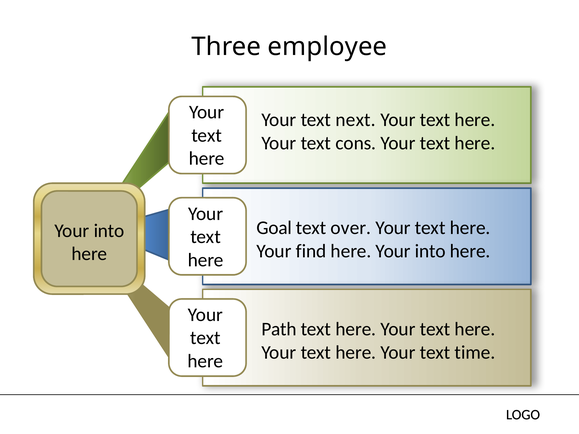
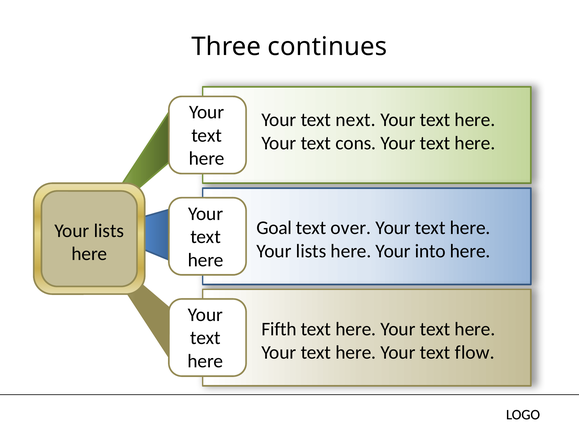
employee: employee -> continues
into at (109, 231): into -> lists
find at (311, 251): find -> lists
Path: Path -> Fifth
time: time -> flow
